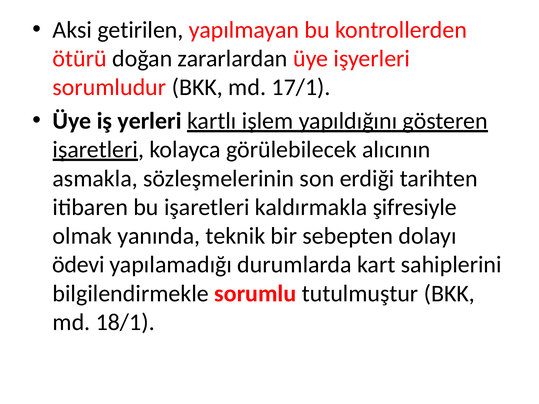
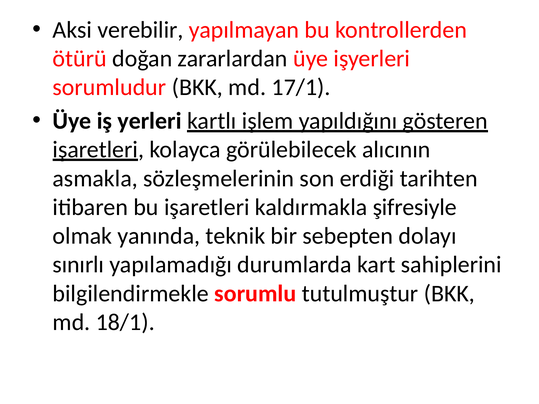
getirilen: getirilen -> verebilir
ödevi: ödevi -> sınırlı
